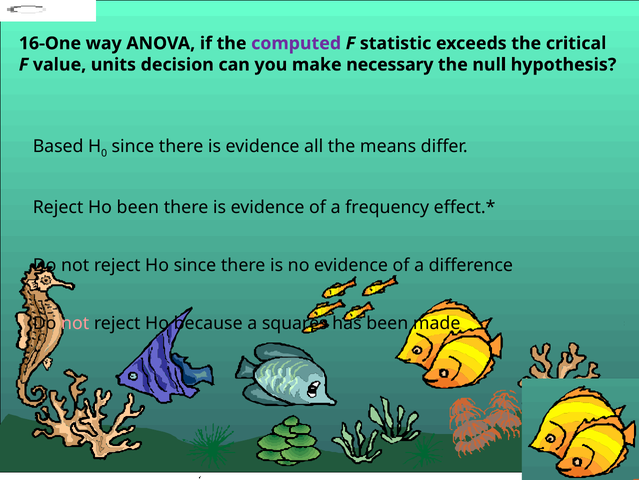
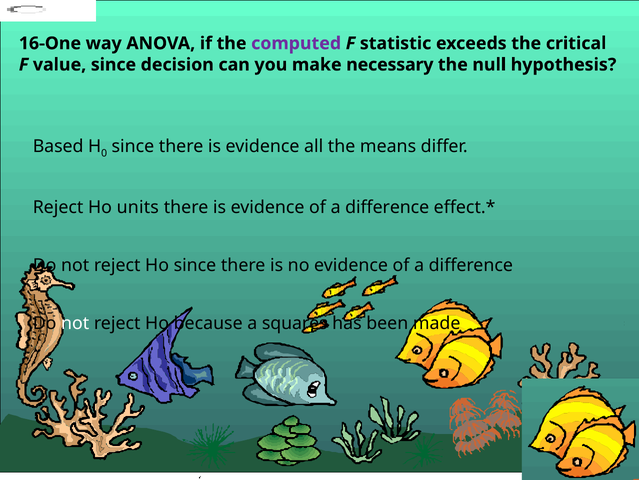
value units: units -> since
Ho been: been -> units
frequency at (387, 207): frequency -> difference
not at (75, 323) colour: pink -> white
